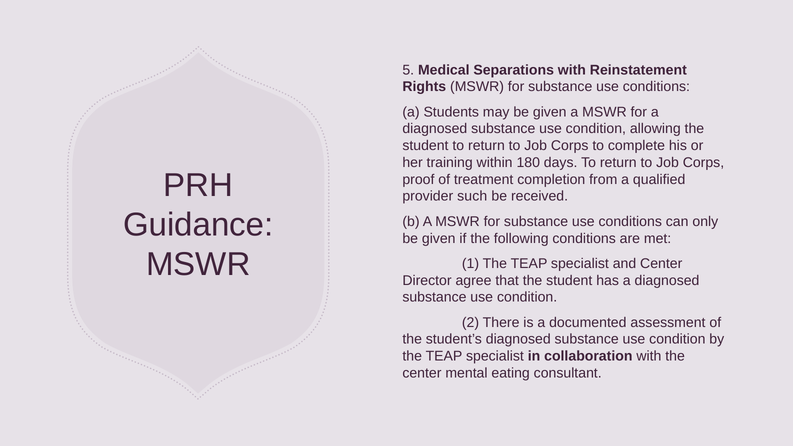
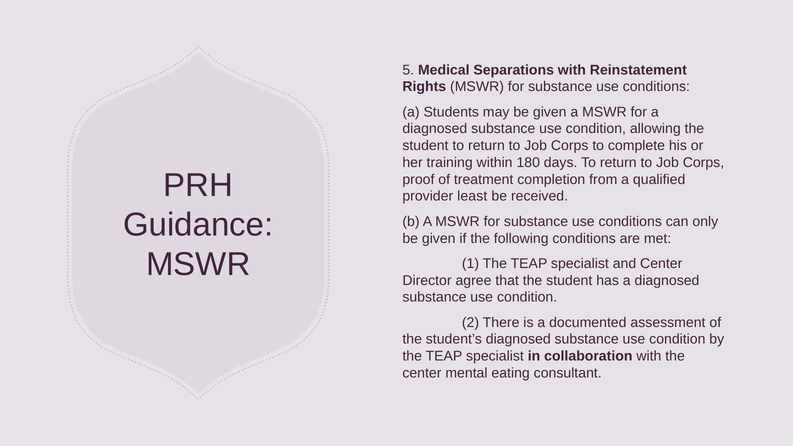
such: such -> least
